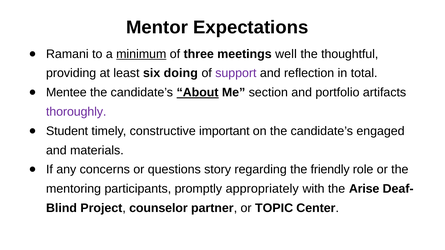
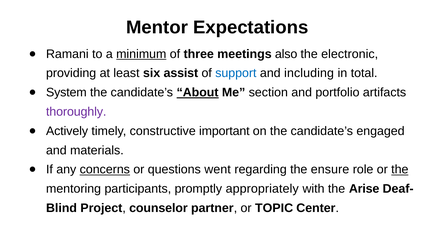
well: well -> also
thoughtful: thoughtful -> electronic
doing: doing -> assist
support colour: purple -> blue
reflection: reflection -> including
Mentee: Mentee -> System
Student: Student -> Actively
concerns underline: none -> present
story: story -> went
friendly: friendly -> ensure
the at (400, 170) underline: none -> present
